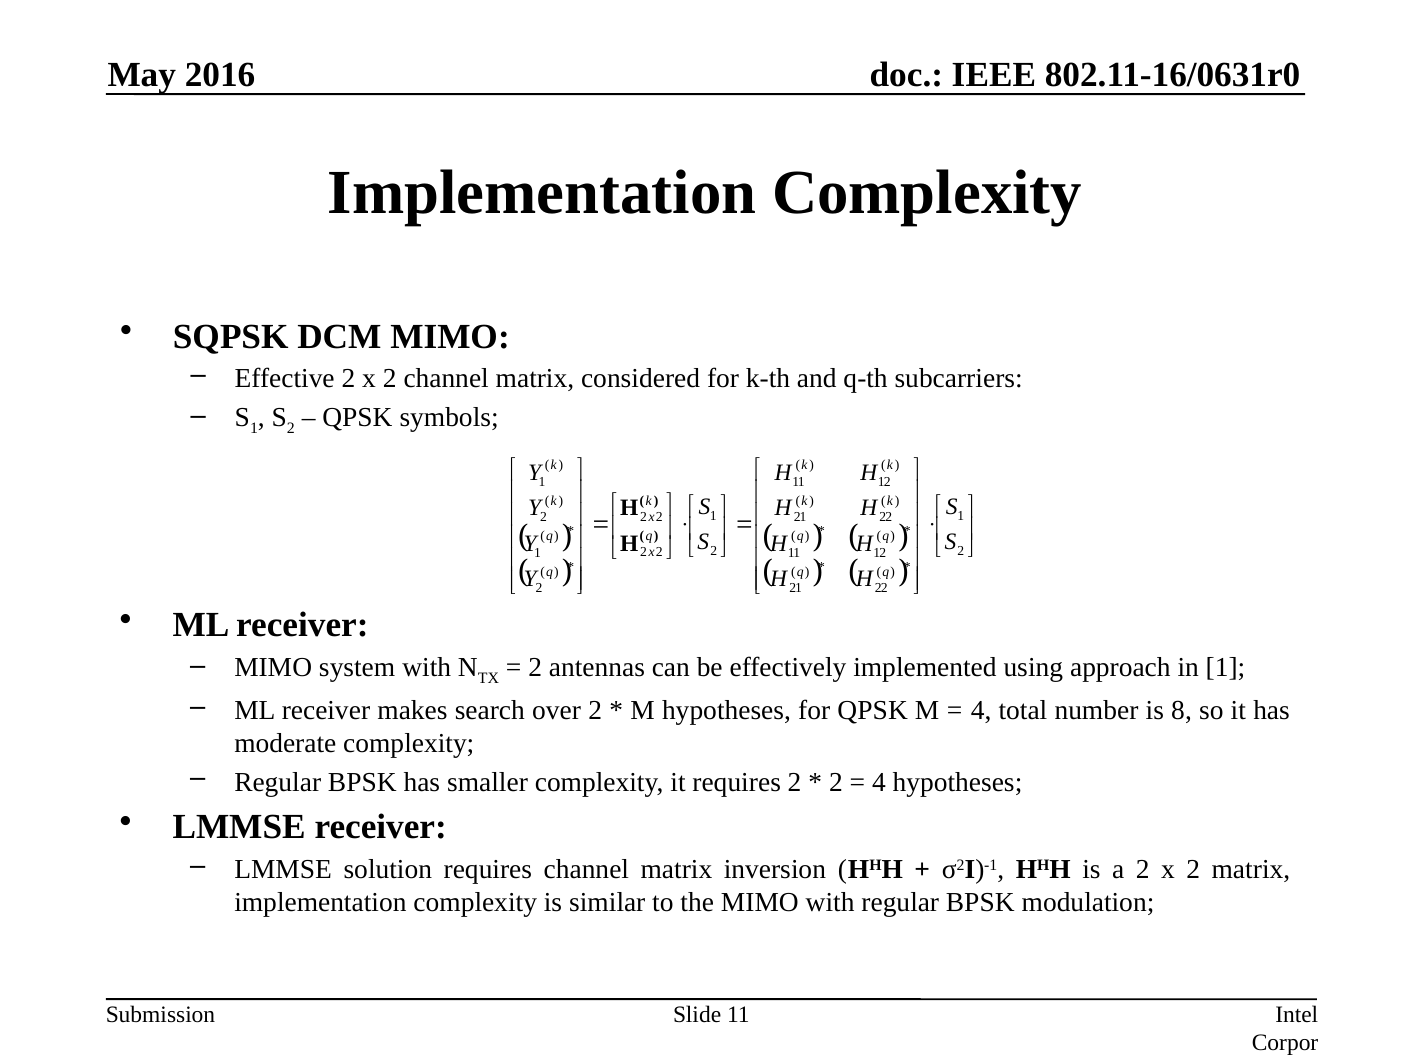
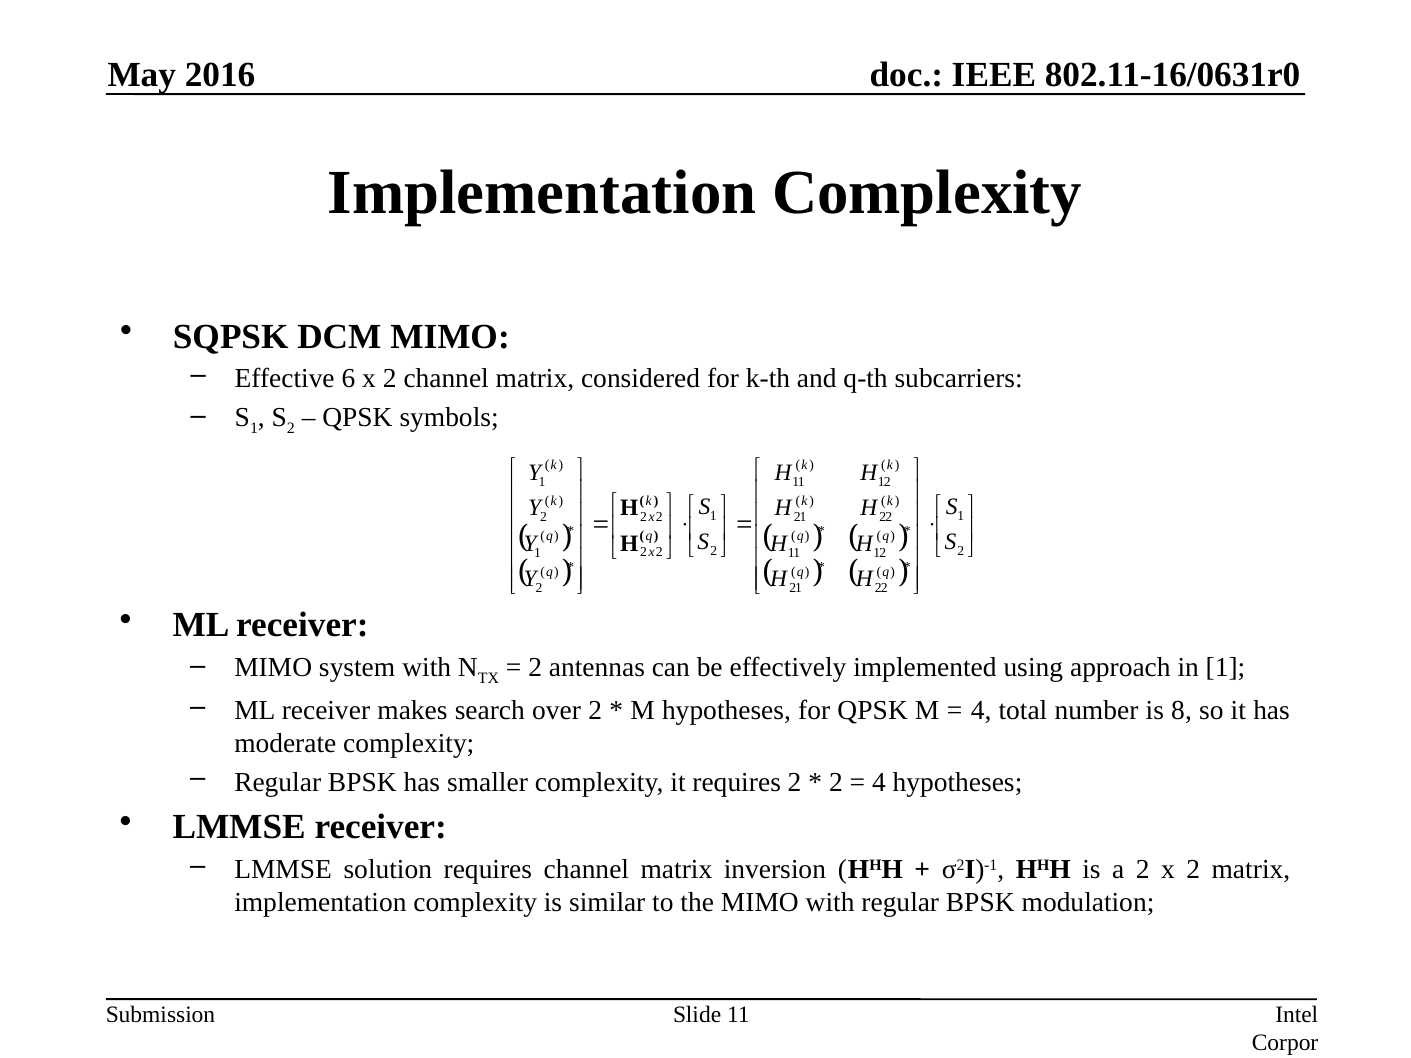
Effective 2: 2 -> 6
